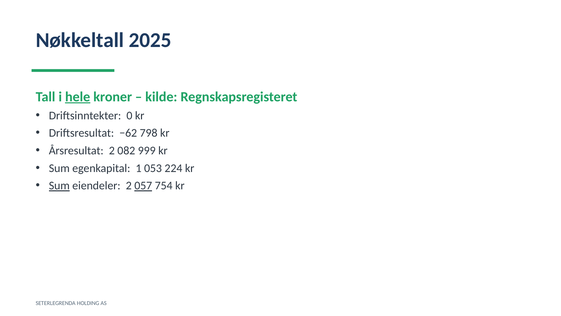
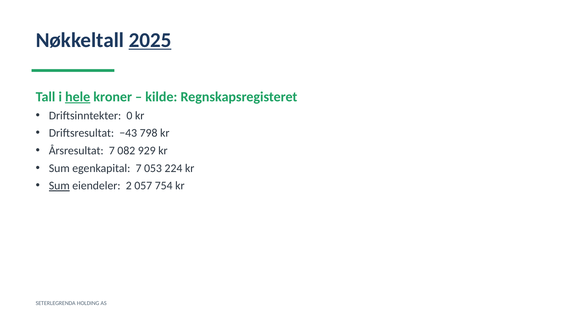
2025 underline: none -> present
−62: −62 -> −43
Årsresultat 2: 2 -> 7
999: 999 -> 929
egenkapital 1: 1 -> 7
057 underline: present -> none
